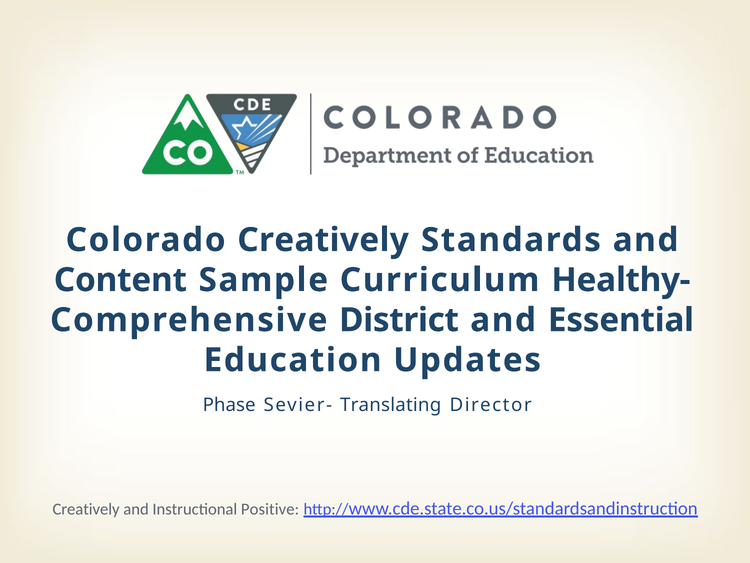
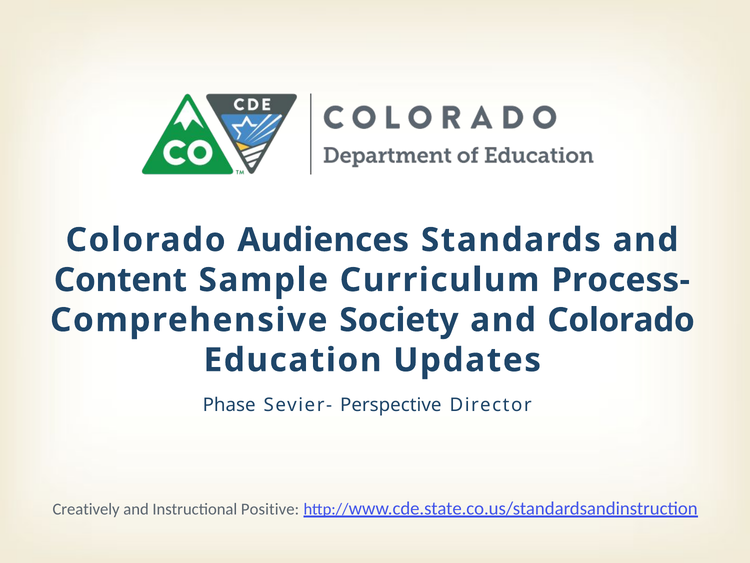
Colorado Creatively: Creatively -> Audiences
Healthy-: Healthy- -> Process-
District: District -> Society
and Essential: Essential -> Colorado
Translating: Translating -> Perspective
